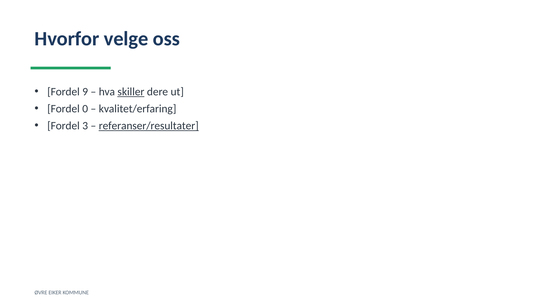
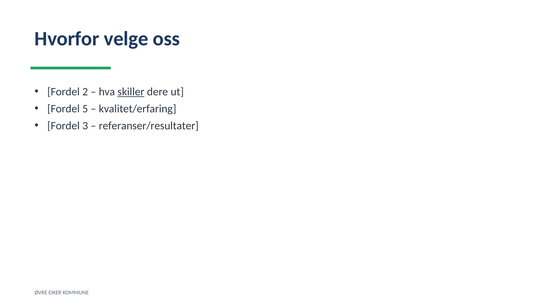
9: 9 -> 2
0: 0 -> 5
referanser/resultater underline: present -> none
